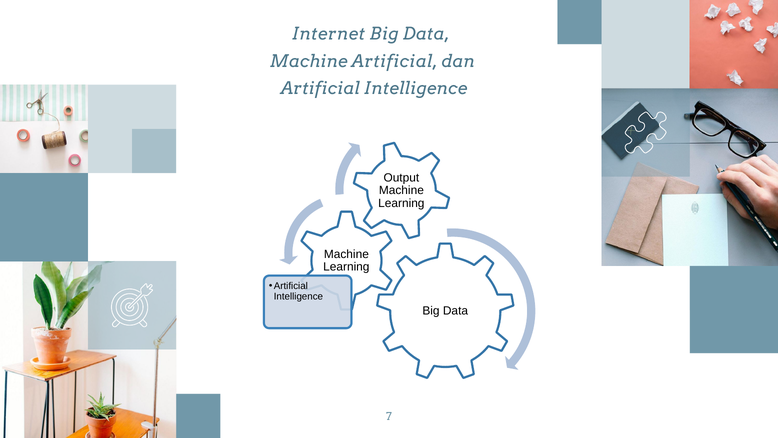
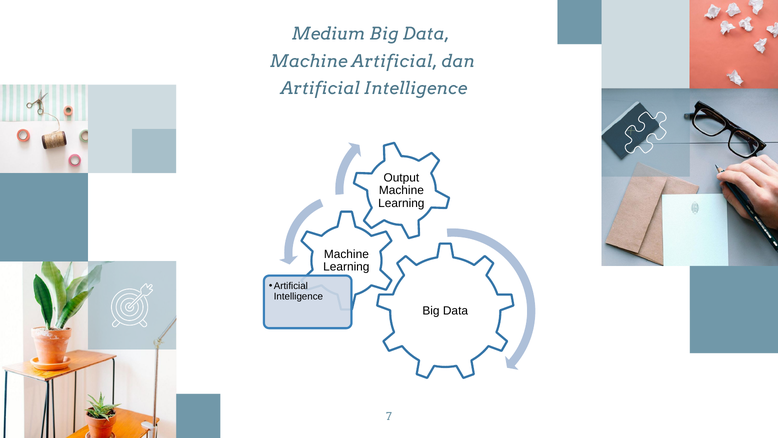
Internet: Internet -> Medium
